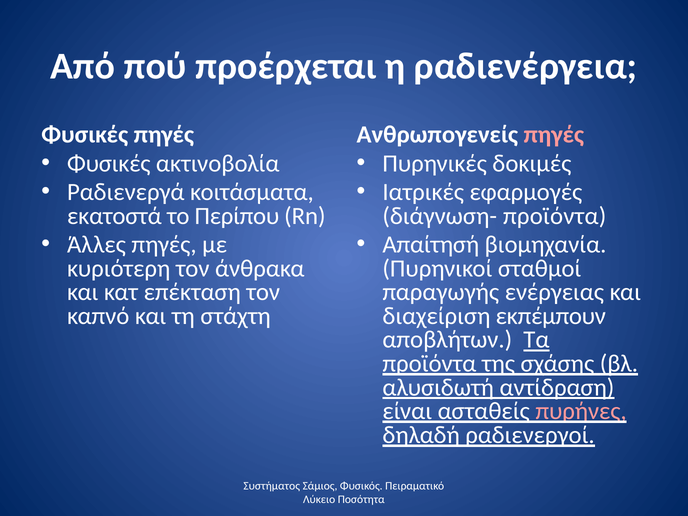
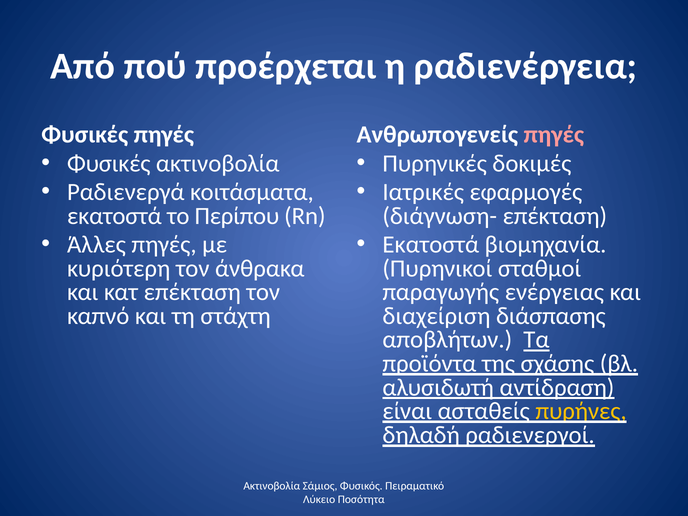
διάγνωση- προϊόντα: προϊόντα -> επέκταση
Απαίτησή at (431, 245): Απαίτησή -> Εκατοστά
εκπέμπουν: εκπέμπουν -> διάσπασης
πυρήνες colour: pink -> yellow
Συστήματος at (272, 486): Συστήματος -> Ακτινοβολία
